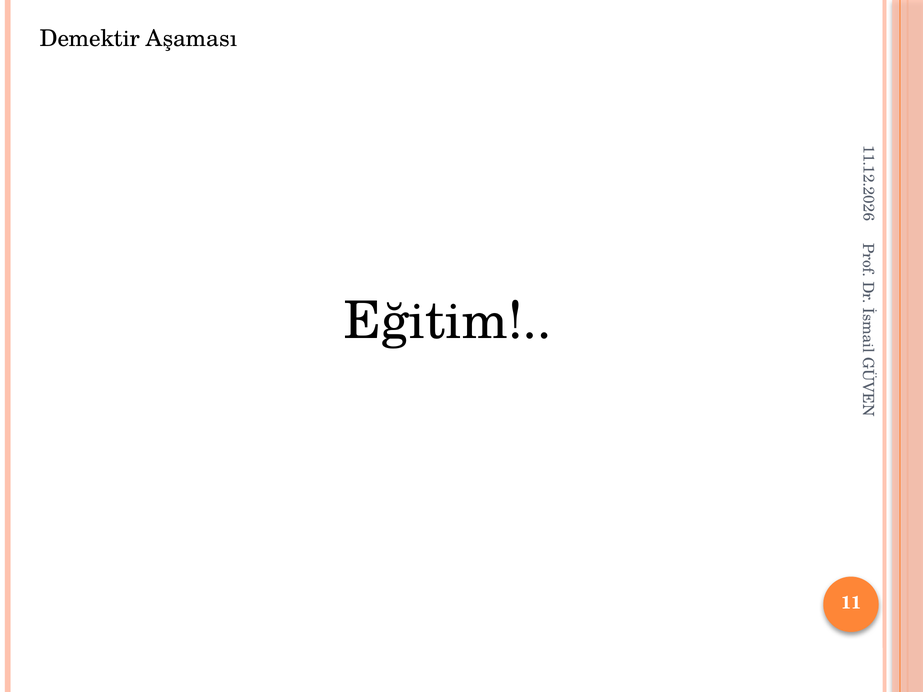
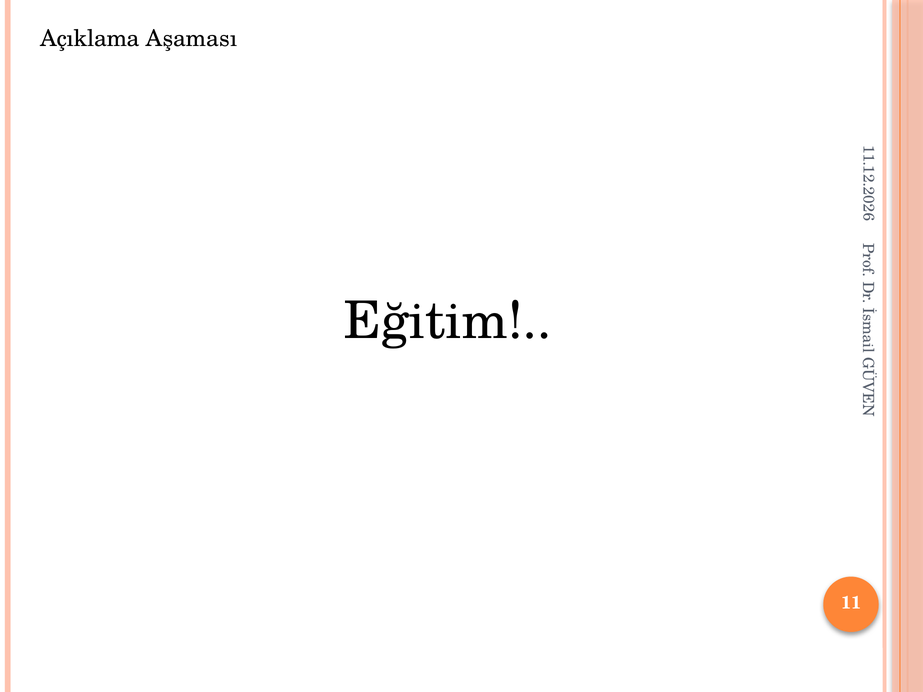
Demektir: Demektir -> Açıklama
